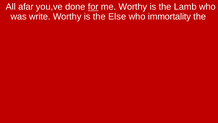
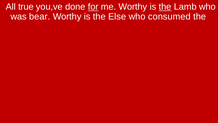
afar: afar -> true
the at (165, 7) underline: none -> present
write: write -> bear
immortality: immortality -> consumed
